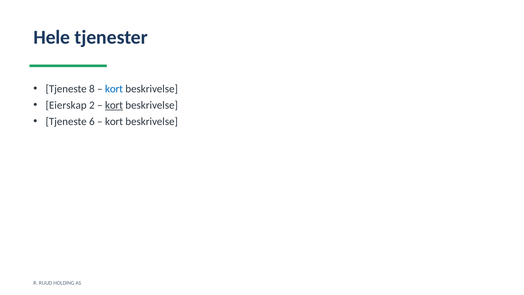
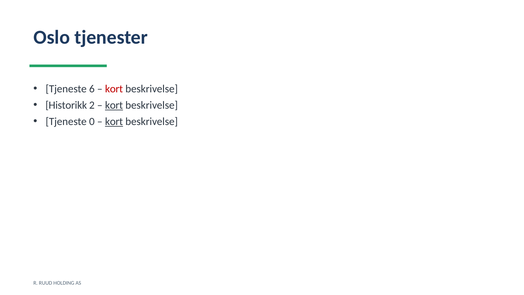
Hele: Hele -> Oslo
8: 8 -> 6
kort at (114, 89) colour: blue -> red
Eierskap: Eierskap -> Historikk
6: 6 -> 0
kort at (114, 122) underline: none -> present
